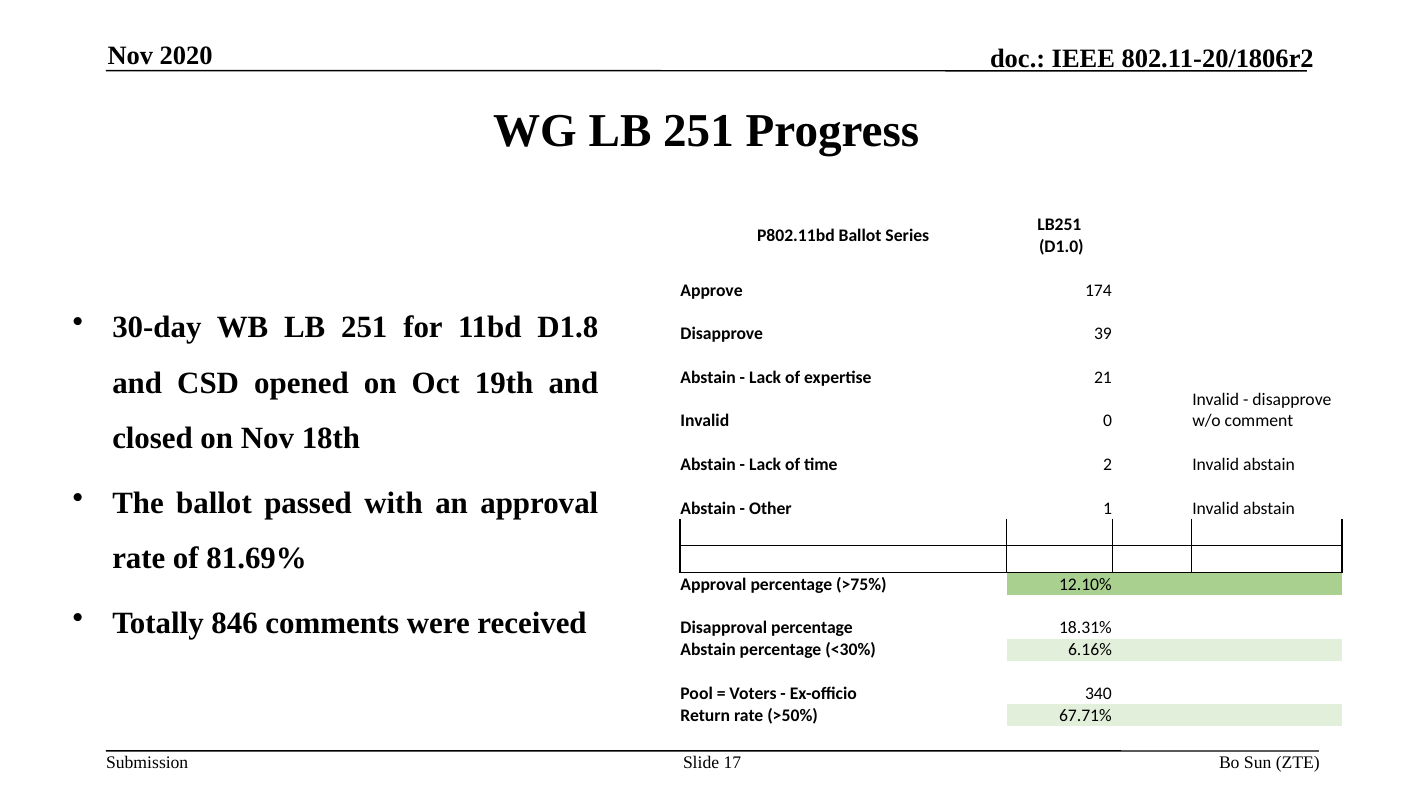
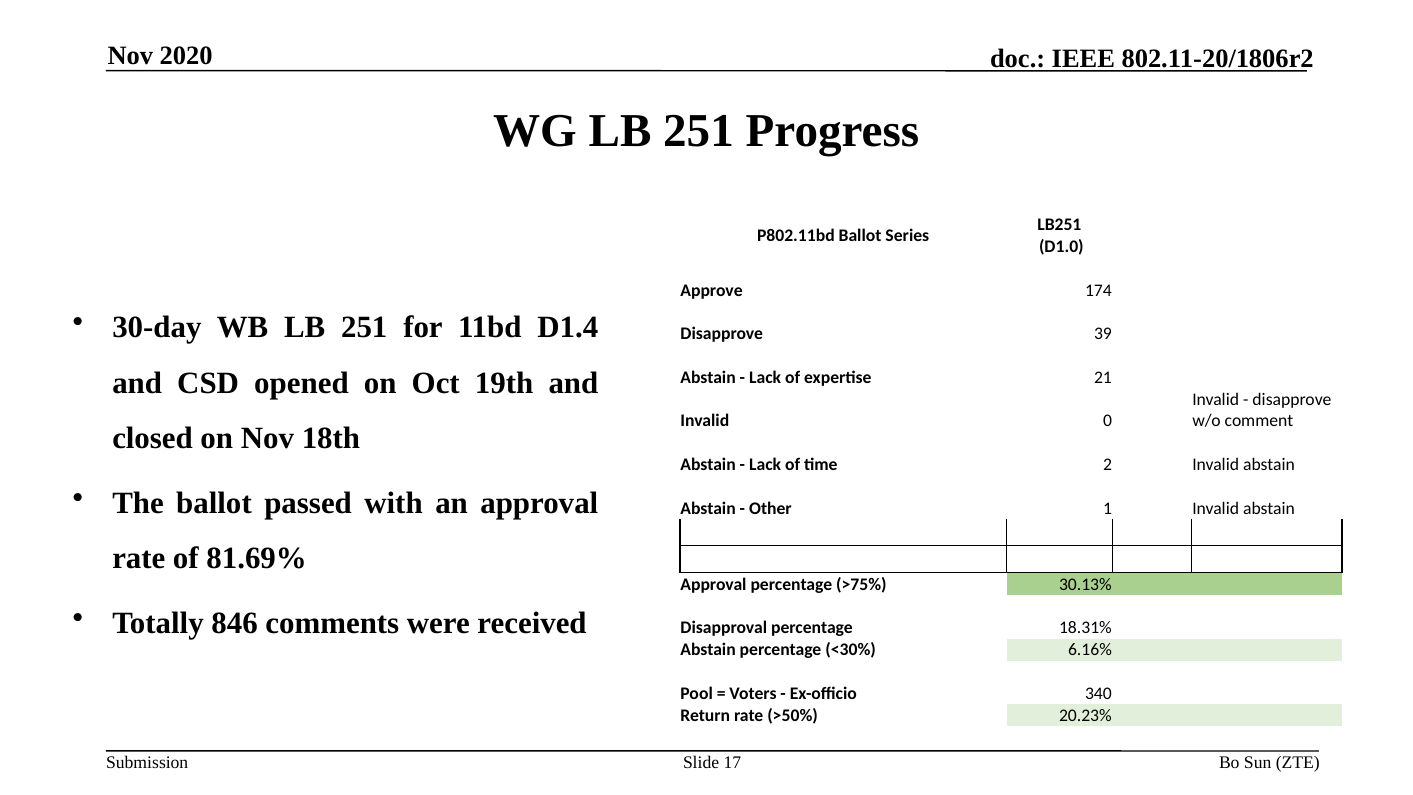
D1.8: D1.8 -> D1.4
12.10%: 12.10% -> 30.13%
67.71%: 67.71% -> 20.23%
